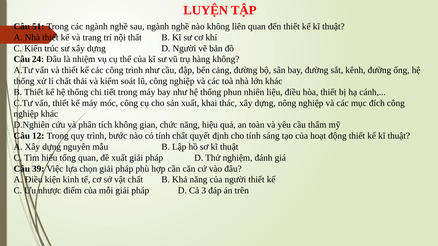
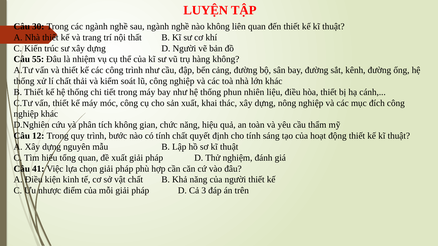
51: 51 -> 30
24: 24 -> 55
39: 39 -> 41
